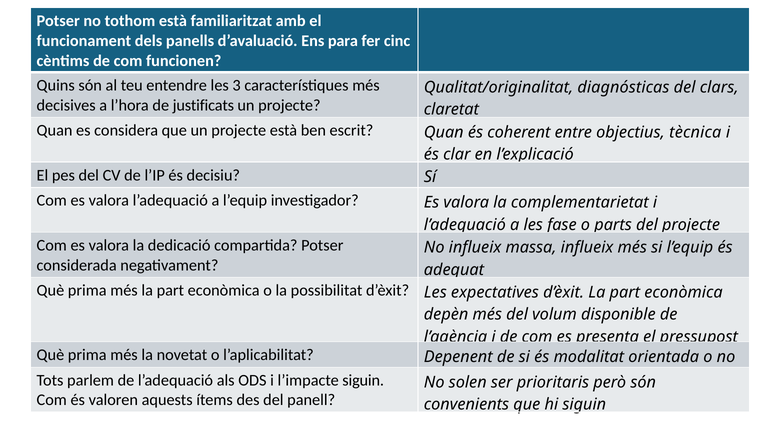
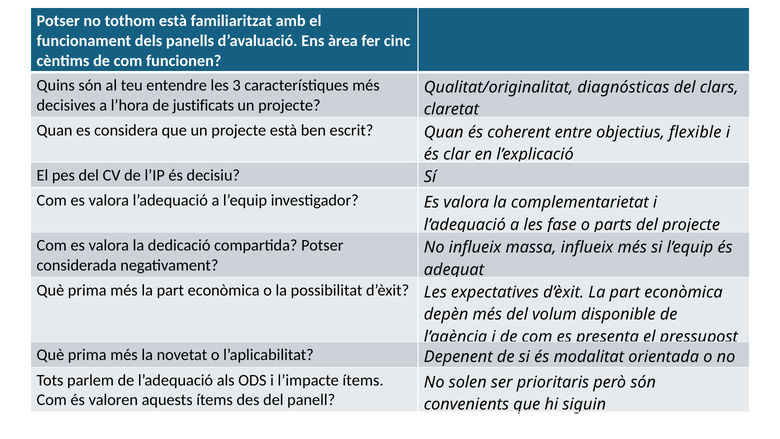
para: para -> àrea
tècnica: tècnica -> flexible
l’impacte siguin: siguin -> ítems
